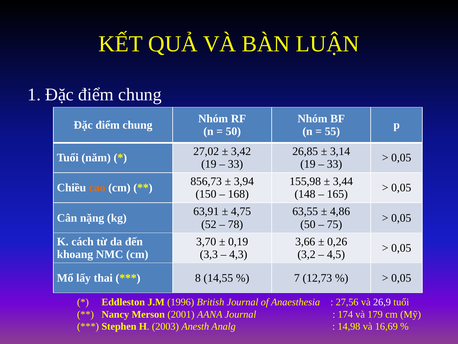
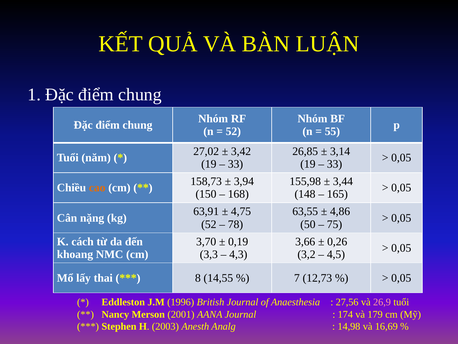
50 at (233, 131): 50 -> 52
856,73: 856,73 -> 158,73
26,9 colour: white -> pink
